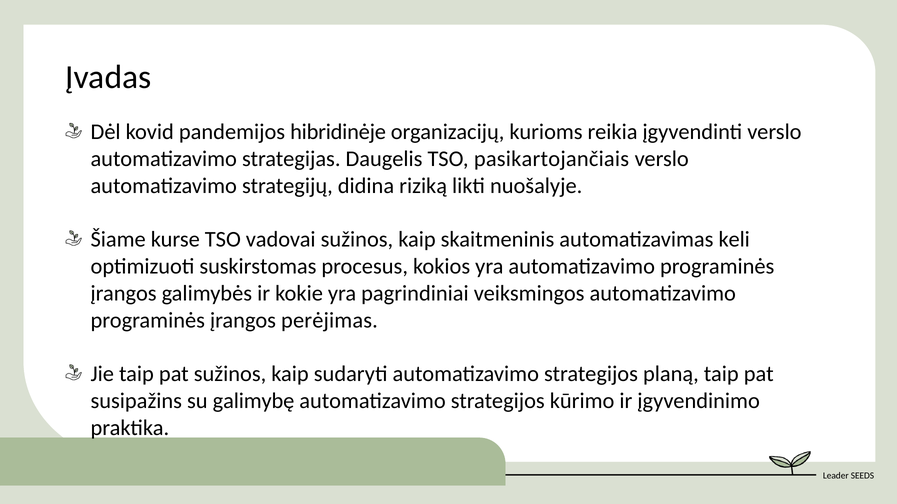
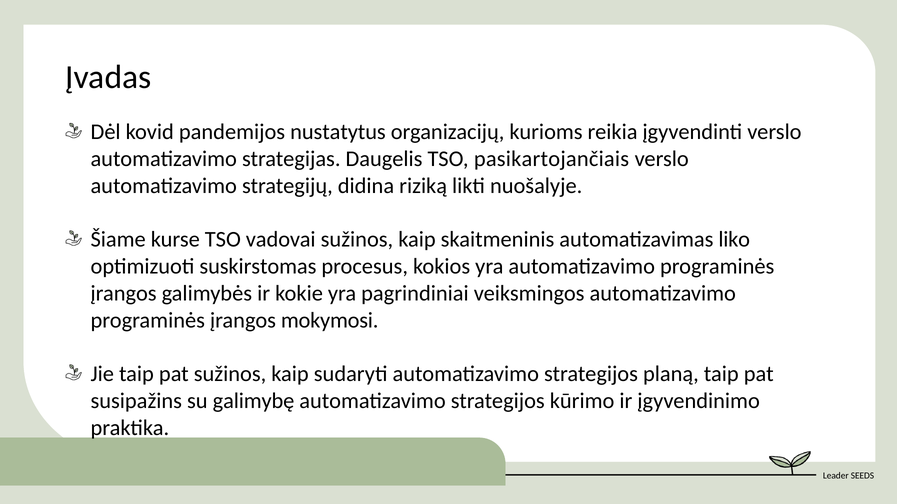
hibridinėje: hibridinėje -> nustatytus
keli: keli -> liko
perėjimas: perėjimas -> mokymosi
